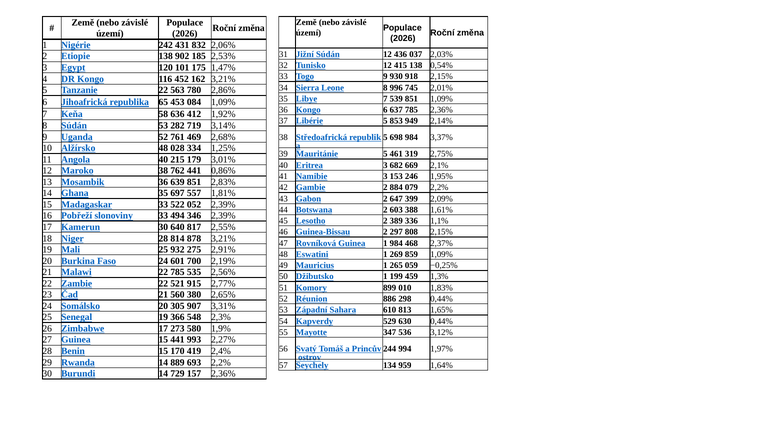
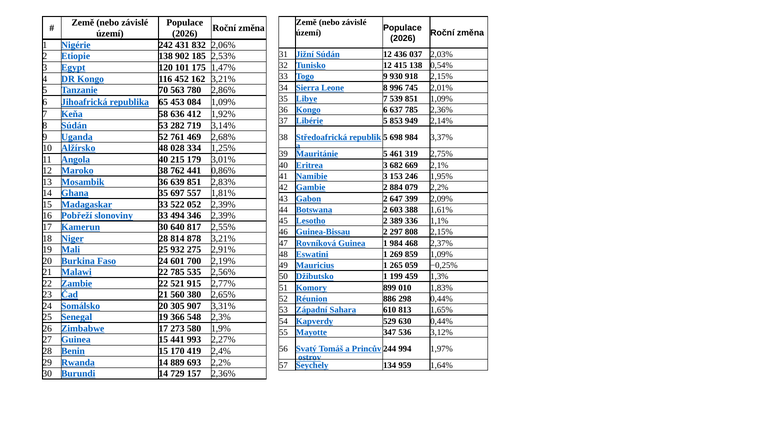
Tanzanie 22: 22 -> 70
